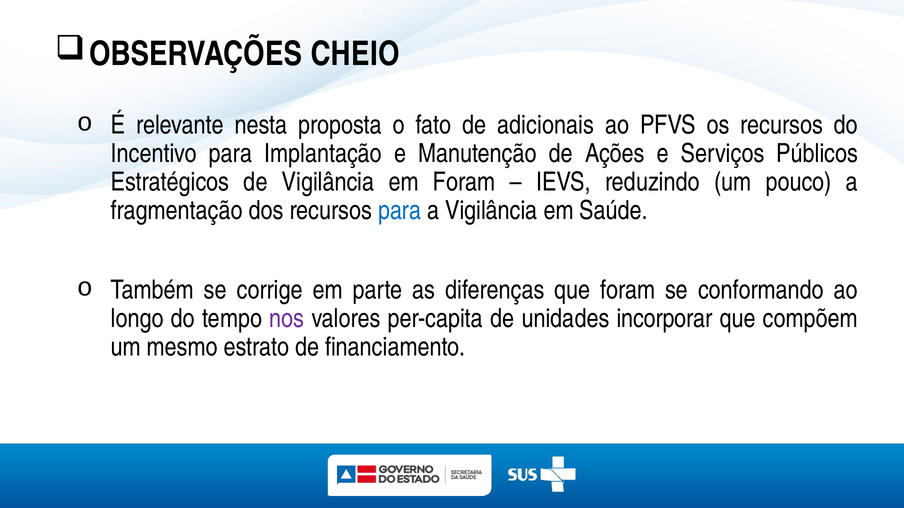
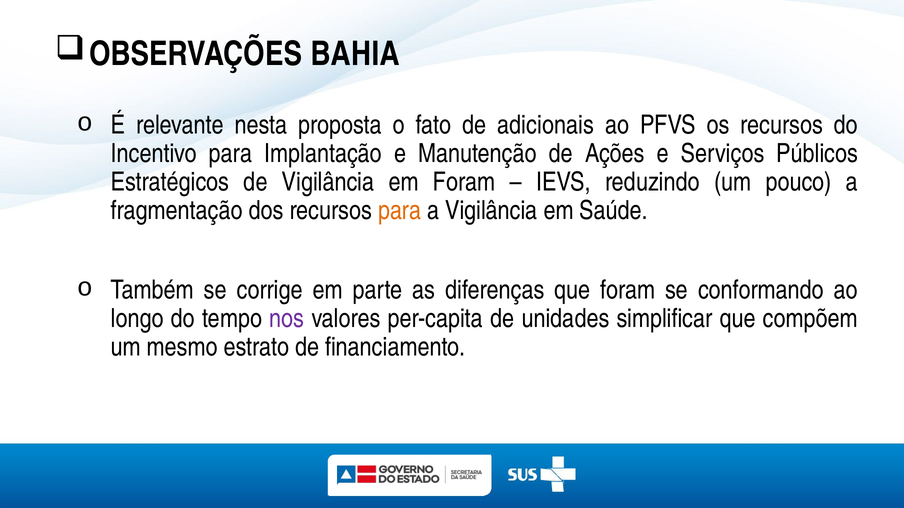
CHEIO: CHEIO -> BAHIA
para at (400, 211) colour: blue -> orange
incorporar: incorporar -> simplificar
